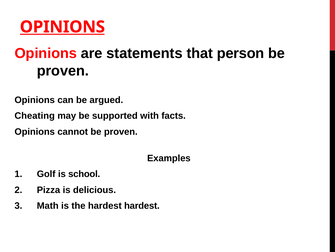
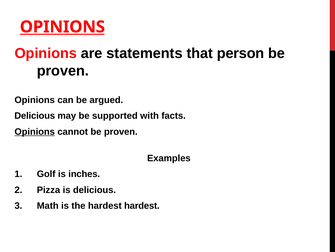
Cheating at (35, 116): Cheating -> Delicious
Opinions at (35, 131) underline: none -> present
school: school -> inches
